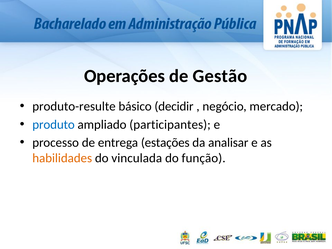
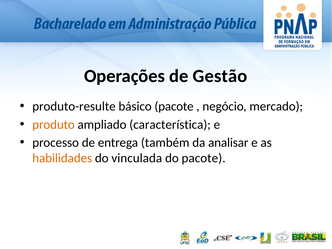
básico decidir: decidir -> pacote
produto colour: blue -> orange
participantes: participantes -> característica
estações: estações -> também
do função: função -> pacote
